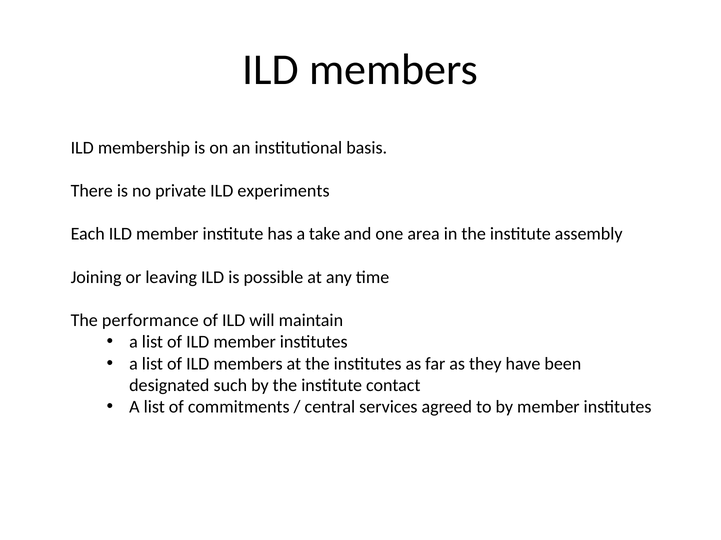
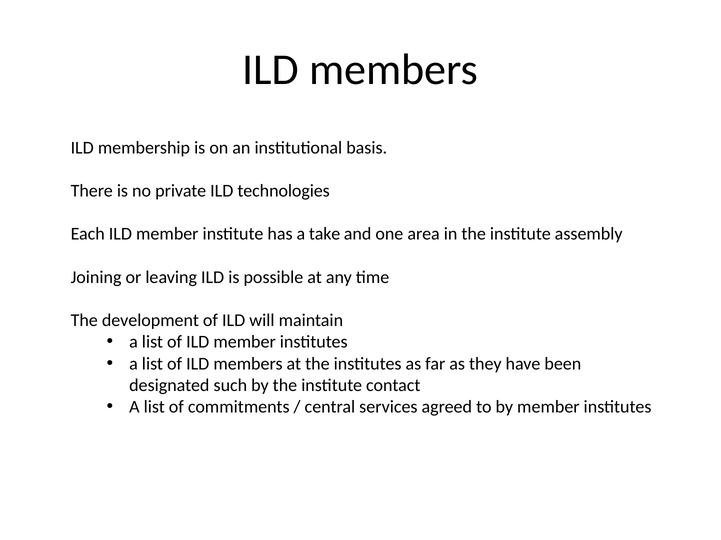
experiments: experiments -> technologies
performance: performance -> development
